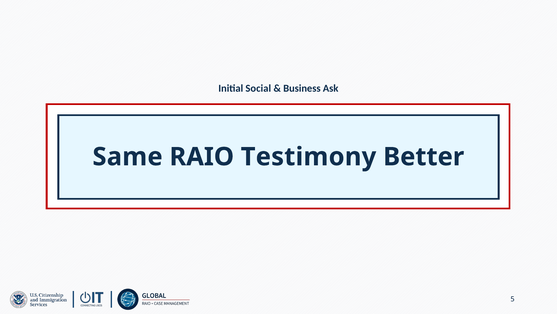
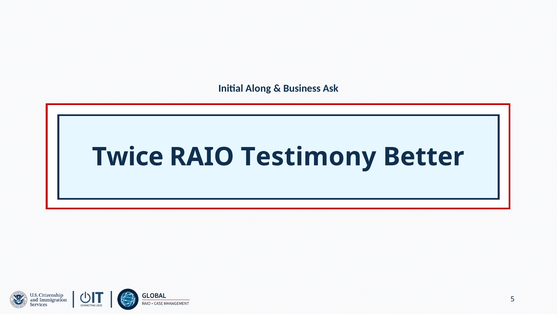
Social: Social -> Along
Same: Same -> Twice
